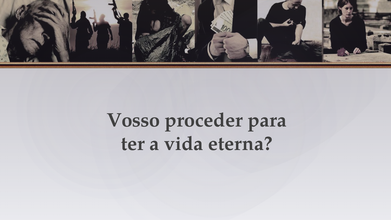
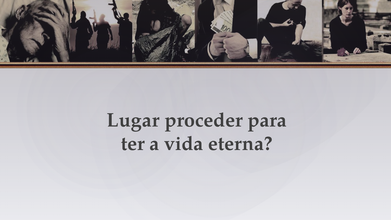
Vosso: Vosso -> Lugar
